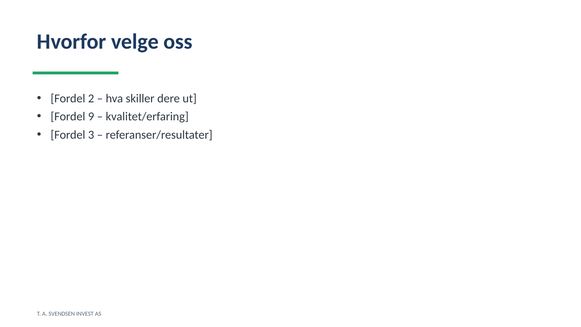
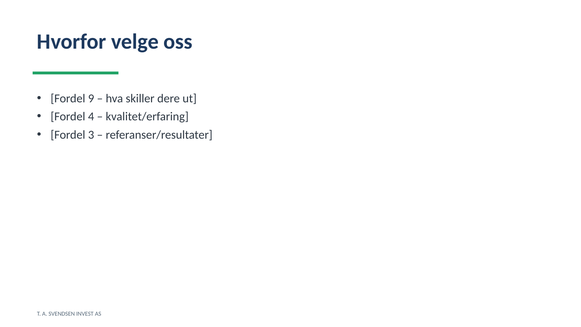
2: 2 -> 9
9: 9 -> 4
